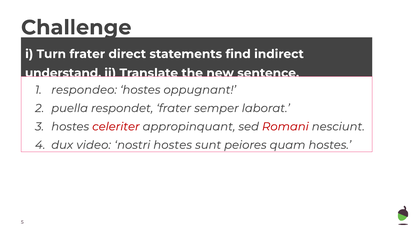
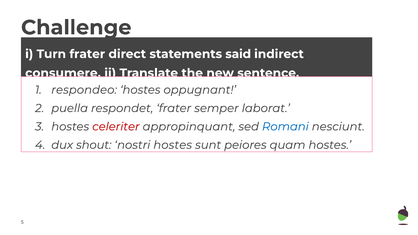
find: find -> said
understand: understand -> consumere
Romani colour: red -> blue
video: video -> shout
